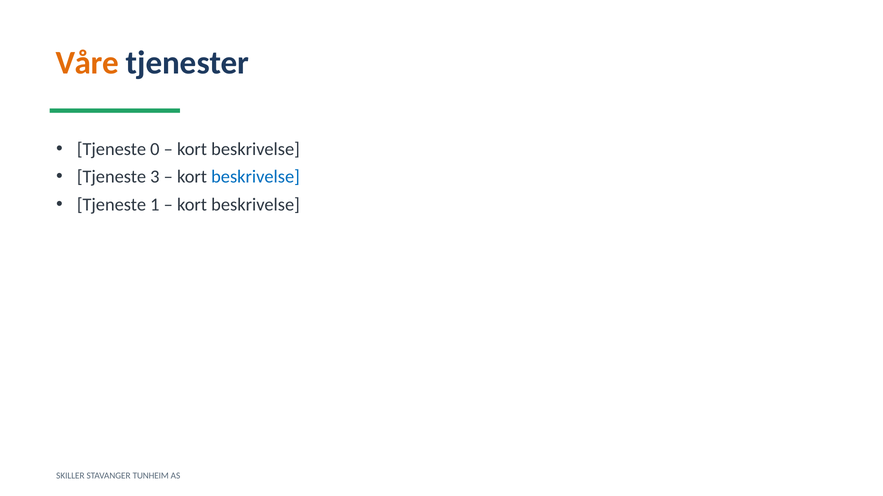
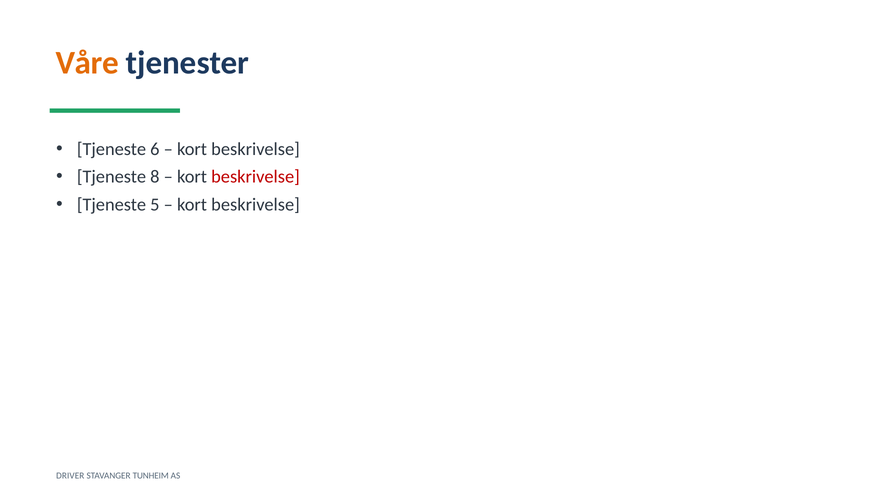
0: 0 -> 6
3: 3 -> 8
beskrivelse at (256, 177) colour: blue -> red
1: 1 -> 5
SKILLER: SKILLER -> DRIVER
